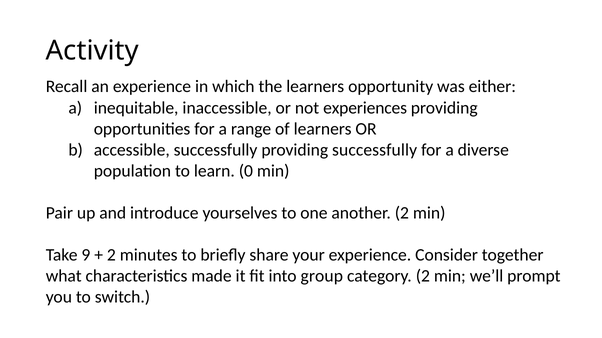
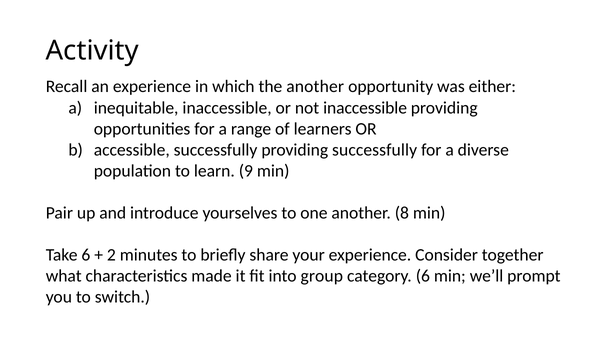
the learners: learners -> another
not experiences: experiences -> inaccessible
0: 0 -> 9
another 2: 2 -> 8
Take 9: 9 -> 6
category 2: 2 -> 6
